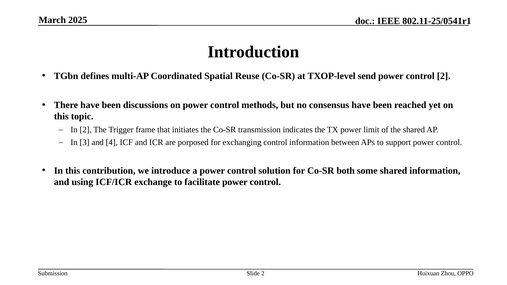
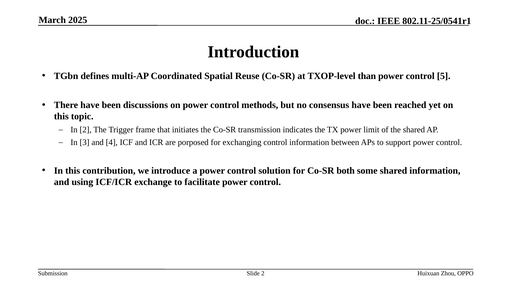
send: send -> than
control 2: 2 -> 5
